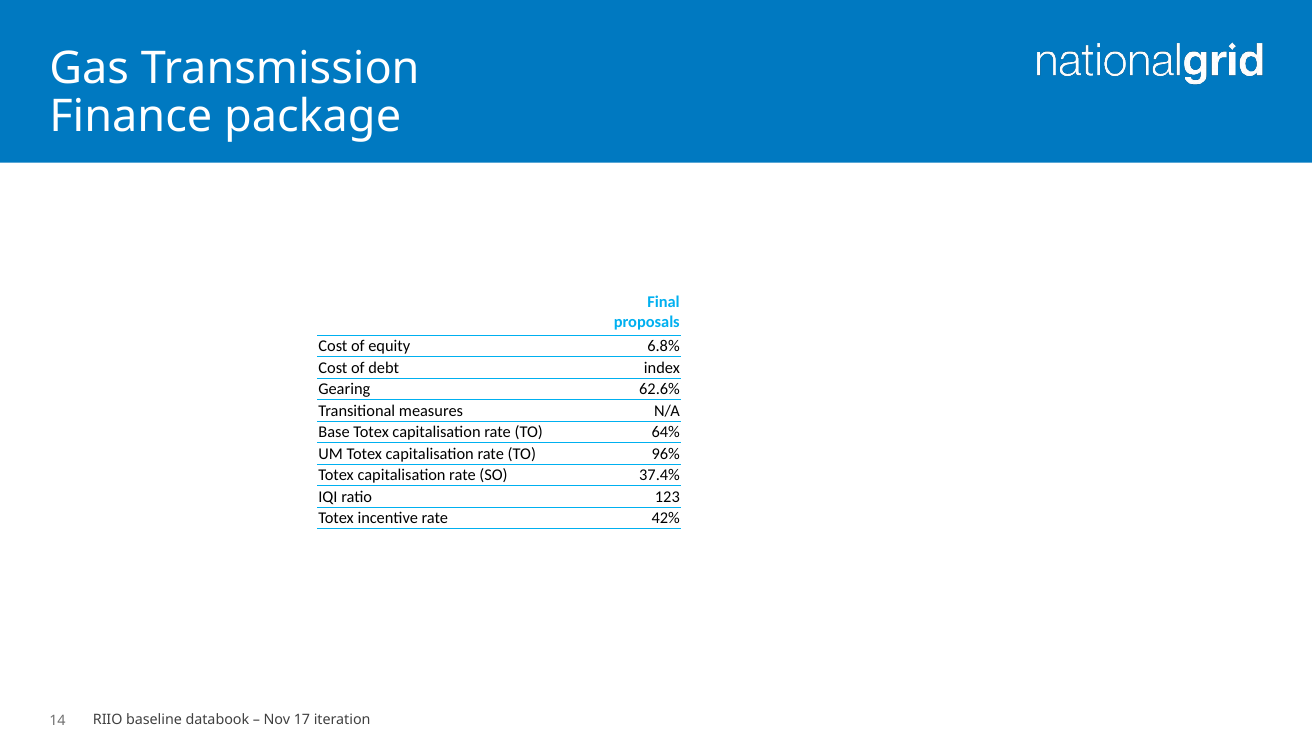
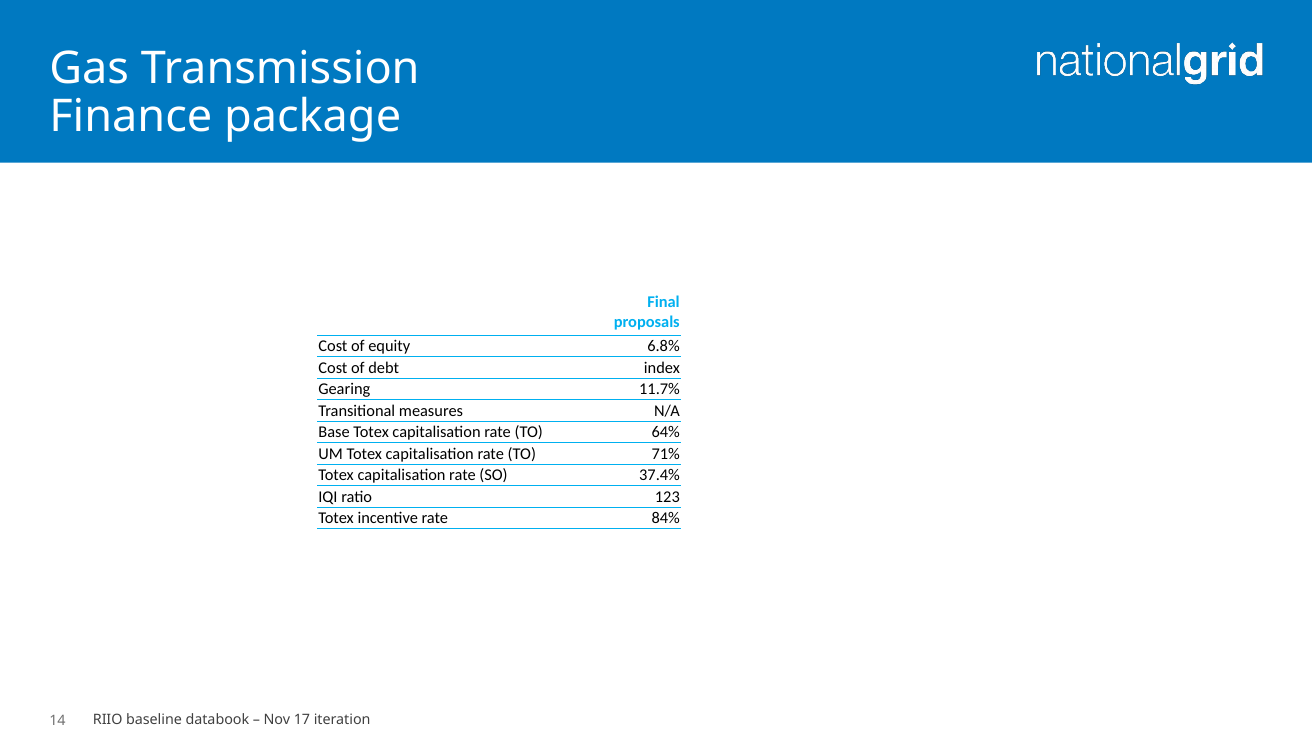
62.6%: 62.6% -> 11.7%
96%: 96% -> 71%
42%: 42% -> 84%
